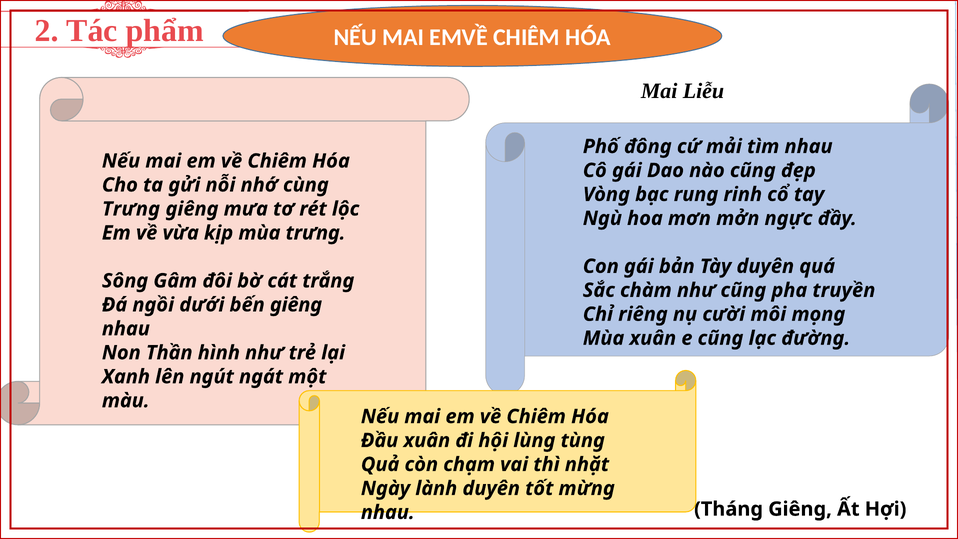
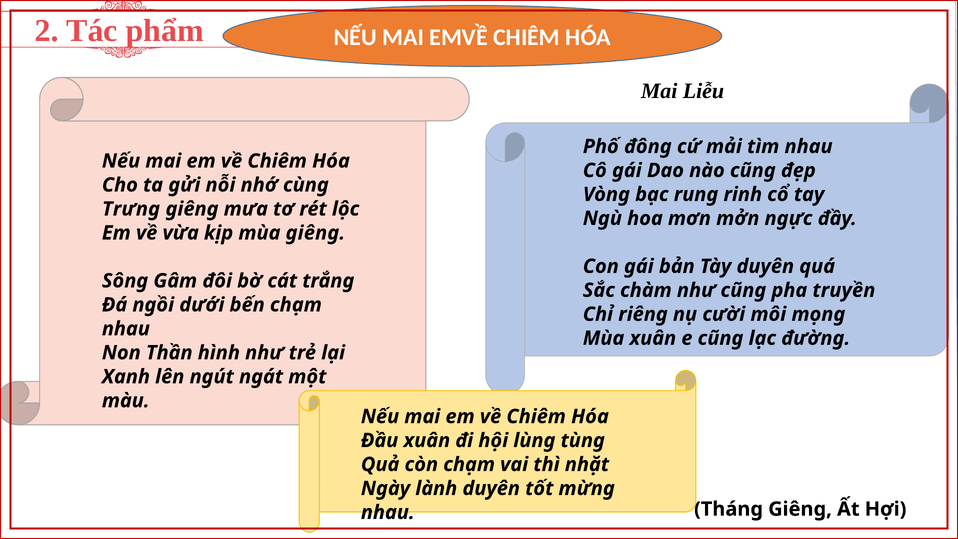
mùa trưng: trưng -> giêng
bến giêng: giêng -> chạm
